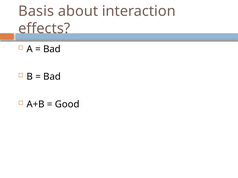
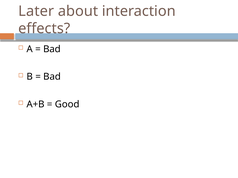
Basis: Basis -> Later
